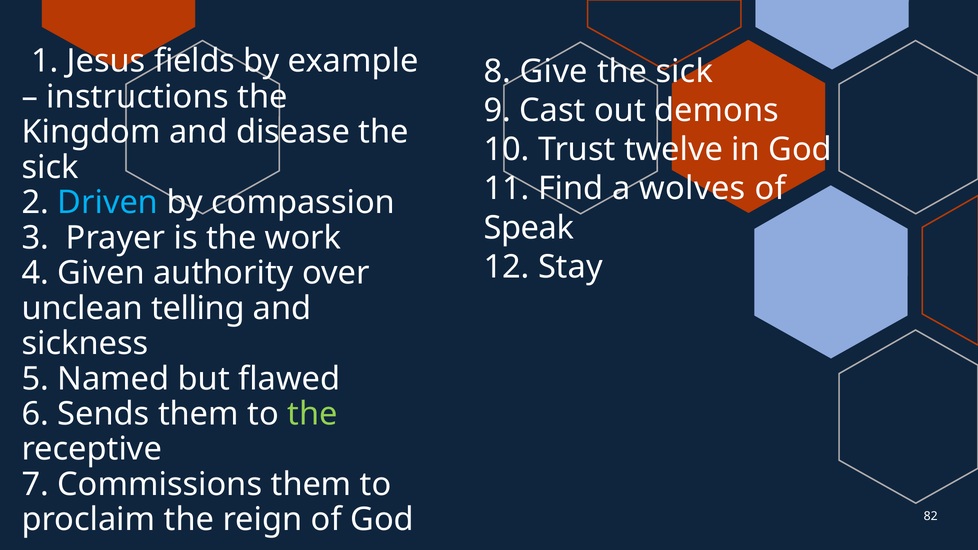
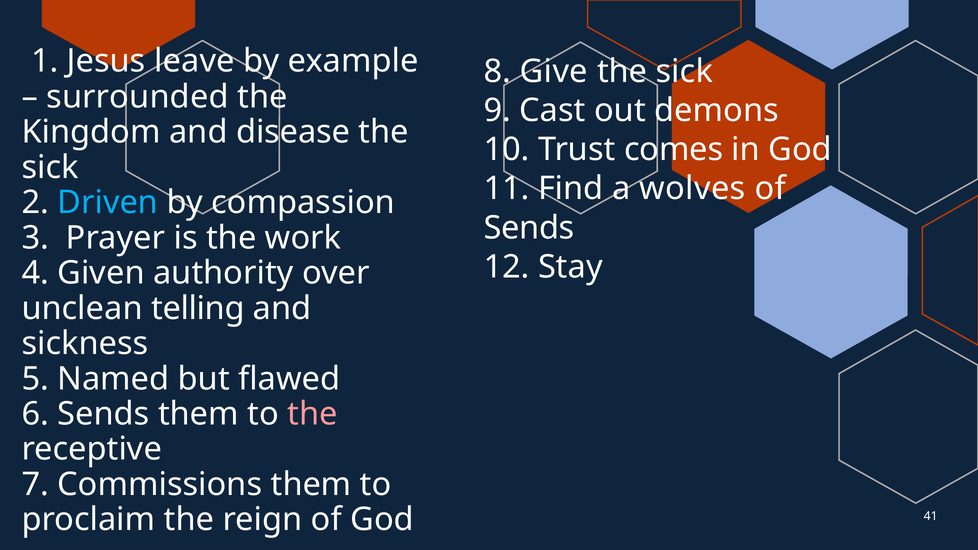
fields: fields -> leave
instructions: instructions -> surrounded
twelve: twelve -> comes
Speak at (529, 228): Speak -> Sends
the at (312, 414) colour: light green -> pink
82: 82 -> 41
